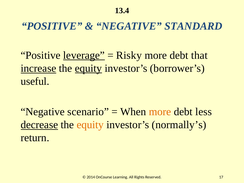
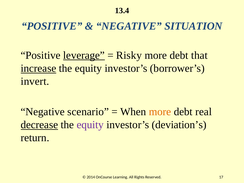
STANDARD: STANDARD -> SITUATION
equity at (88, 68) underline: present -> none
useful: useful -> invert
less: less -> real
equity at (90, 125) colour: orange -> purple
normally’s: normally’s -> deviation’s
